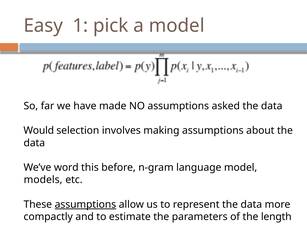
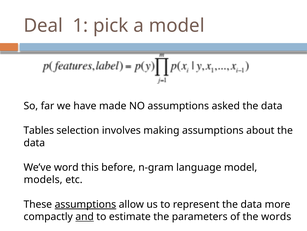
Easy: Easy -> Deal
Would: Would -> Tables
and underline: none -> present
length: length -> words
